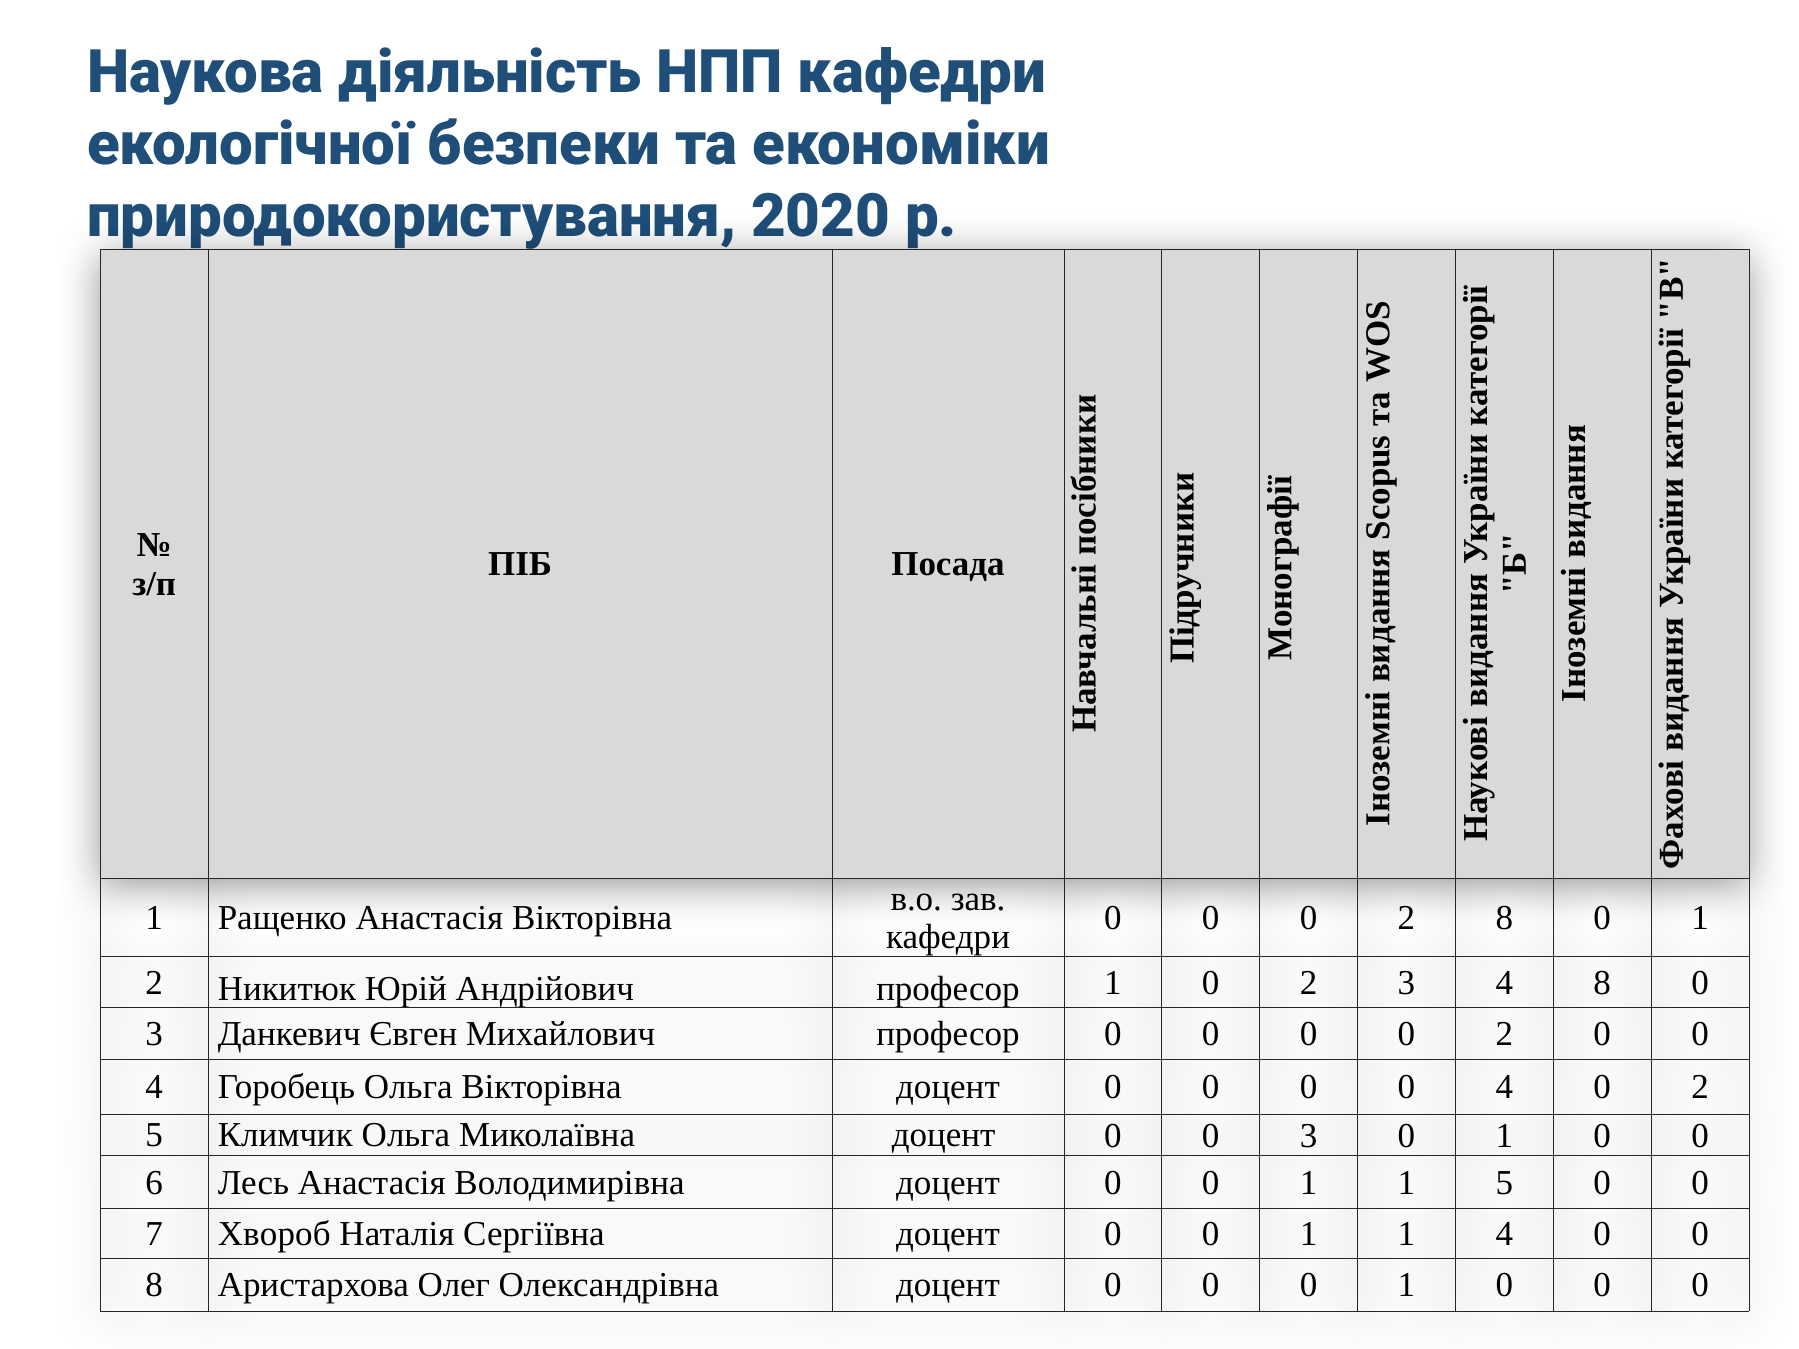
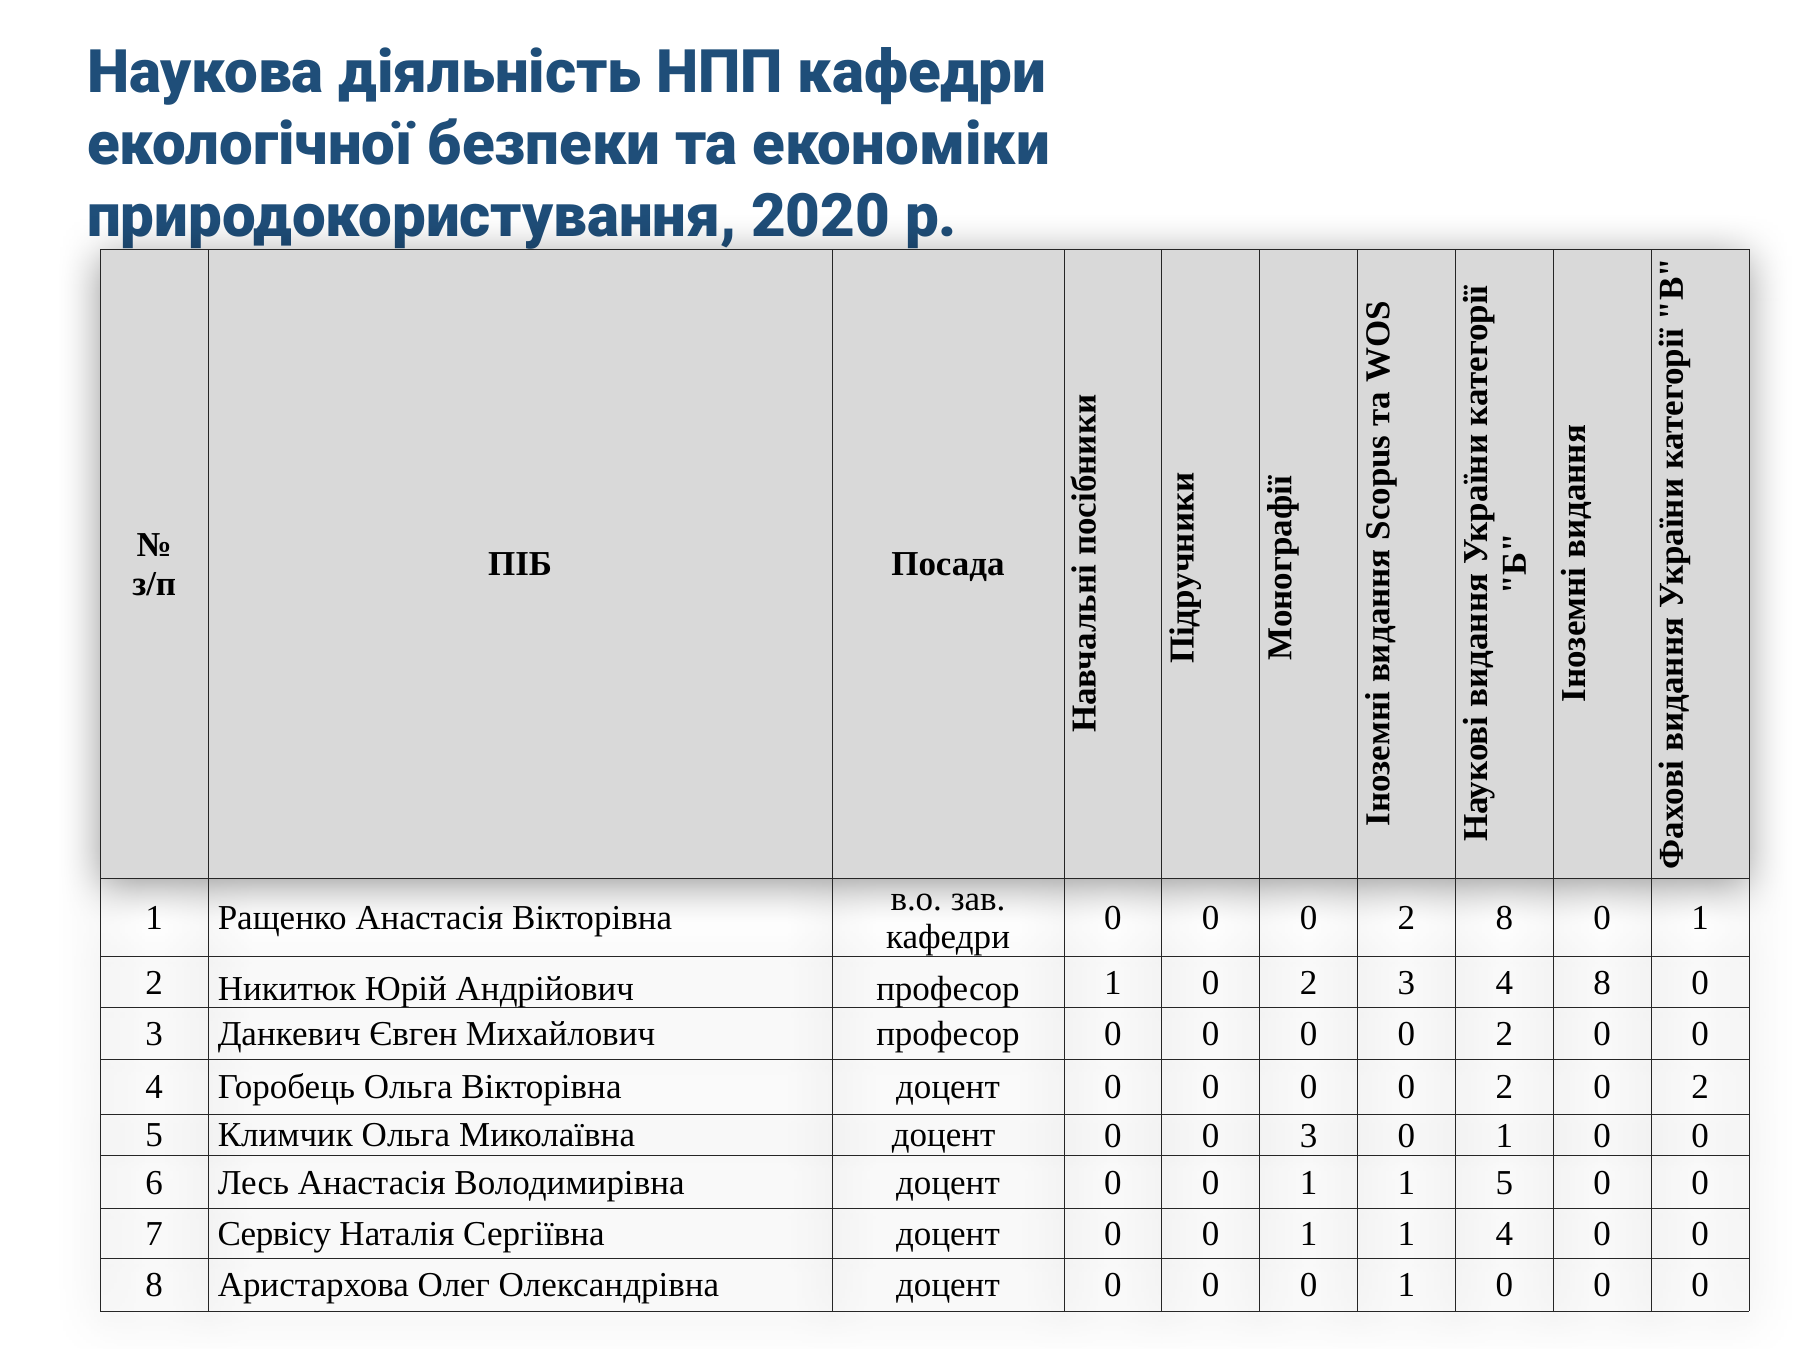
4 at (1504, 1088): 4 -> 2
Хвороб: Хвороб -> Сервісу
